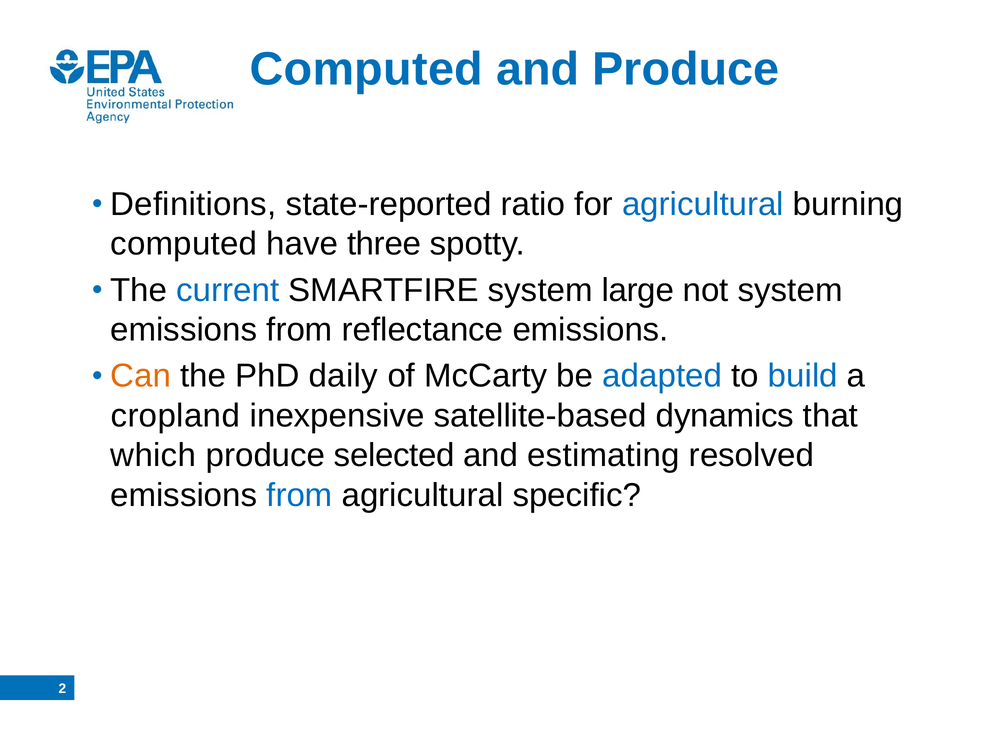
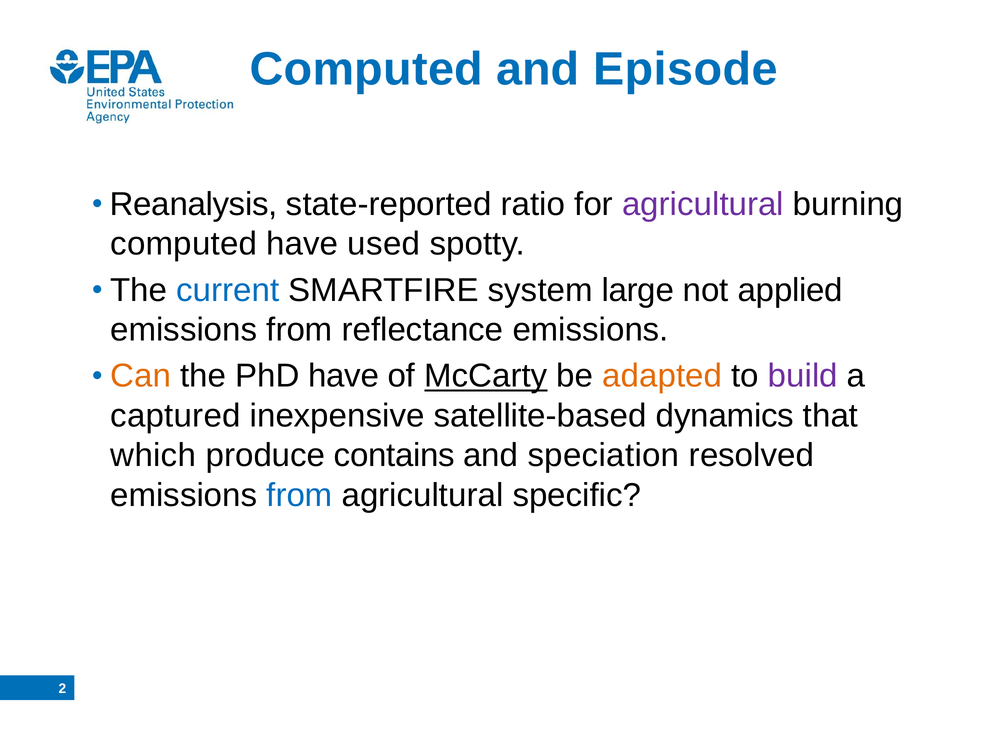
and Produce: Produce -> Episode
Definitions: Definitions -> Reanalysis
agricultural at (703, 204) colour: blue -> purple
three: three -> used
not system: system -> applied
PhD daily: daily -> have
McCarty underline: none -> present
adapted colour: blue -> orange
build colour: blue -> purple
cropland: cropland -> captured
selected: selected -> contains
estimating: estimating -> speciation
